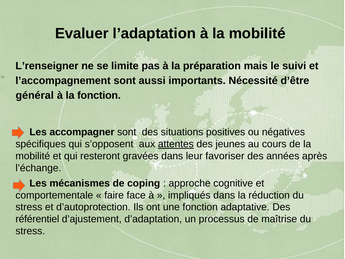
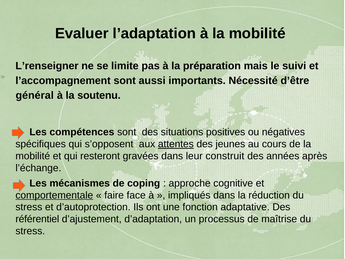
la fonction: fonction -> soutenu
accompagner: accompagner -> compétences
favoriser: favoriser -> construit
comportementale underline: none -> present
